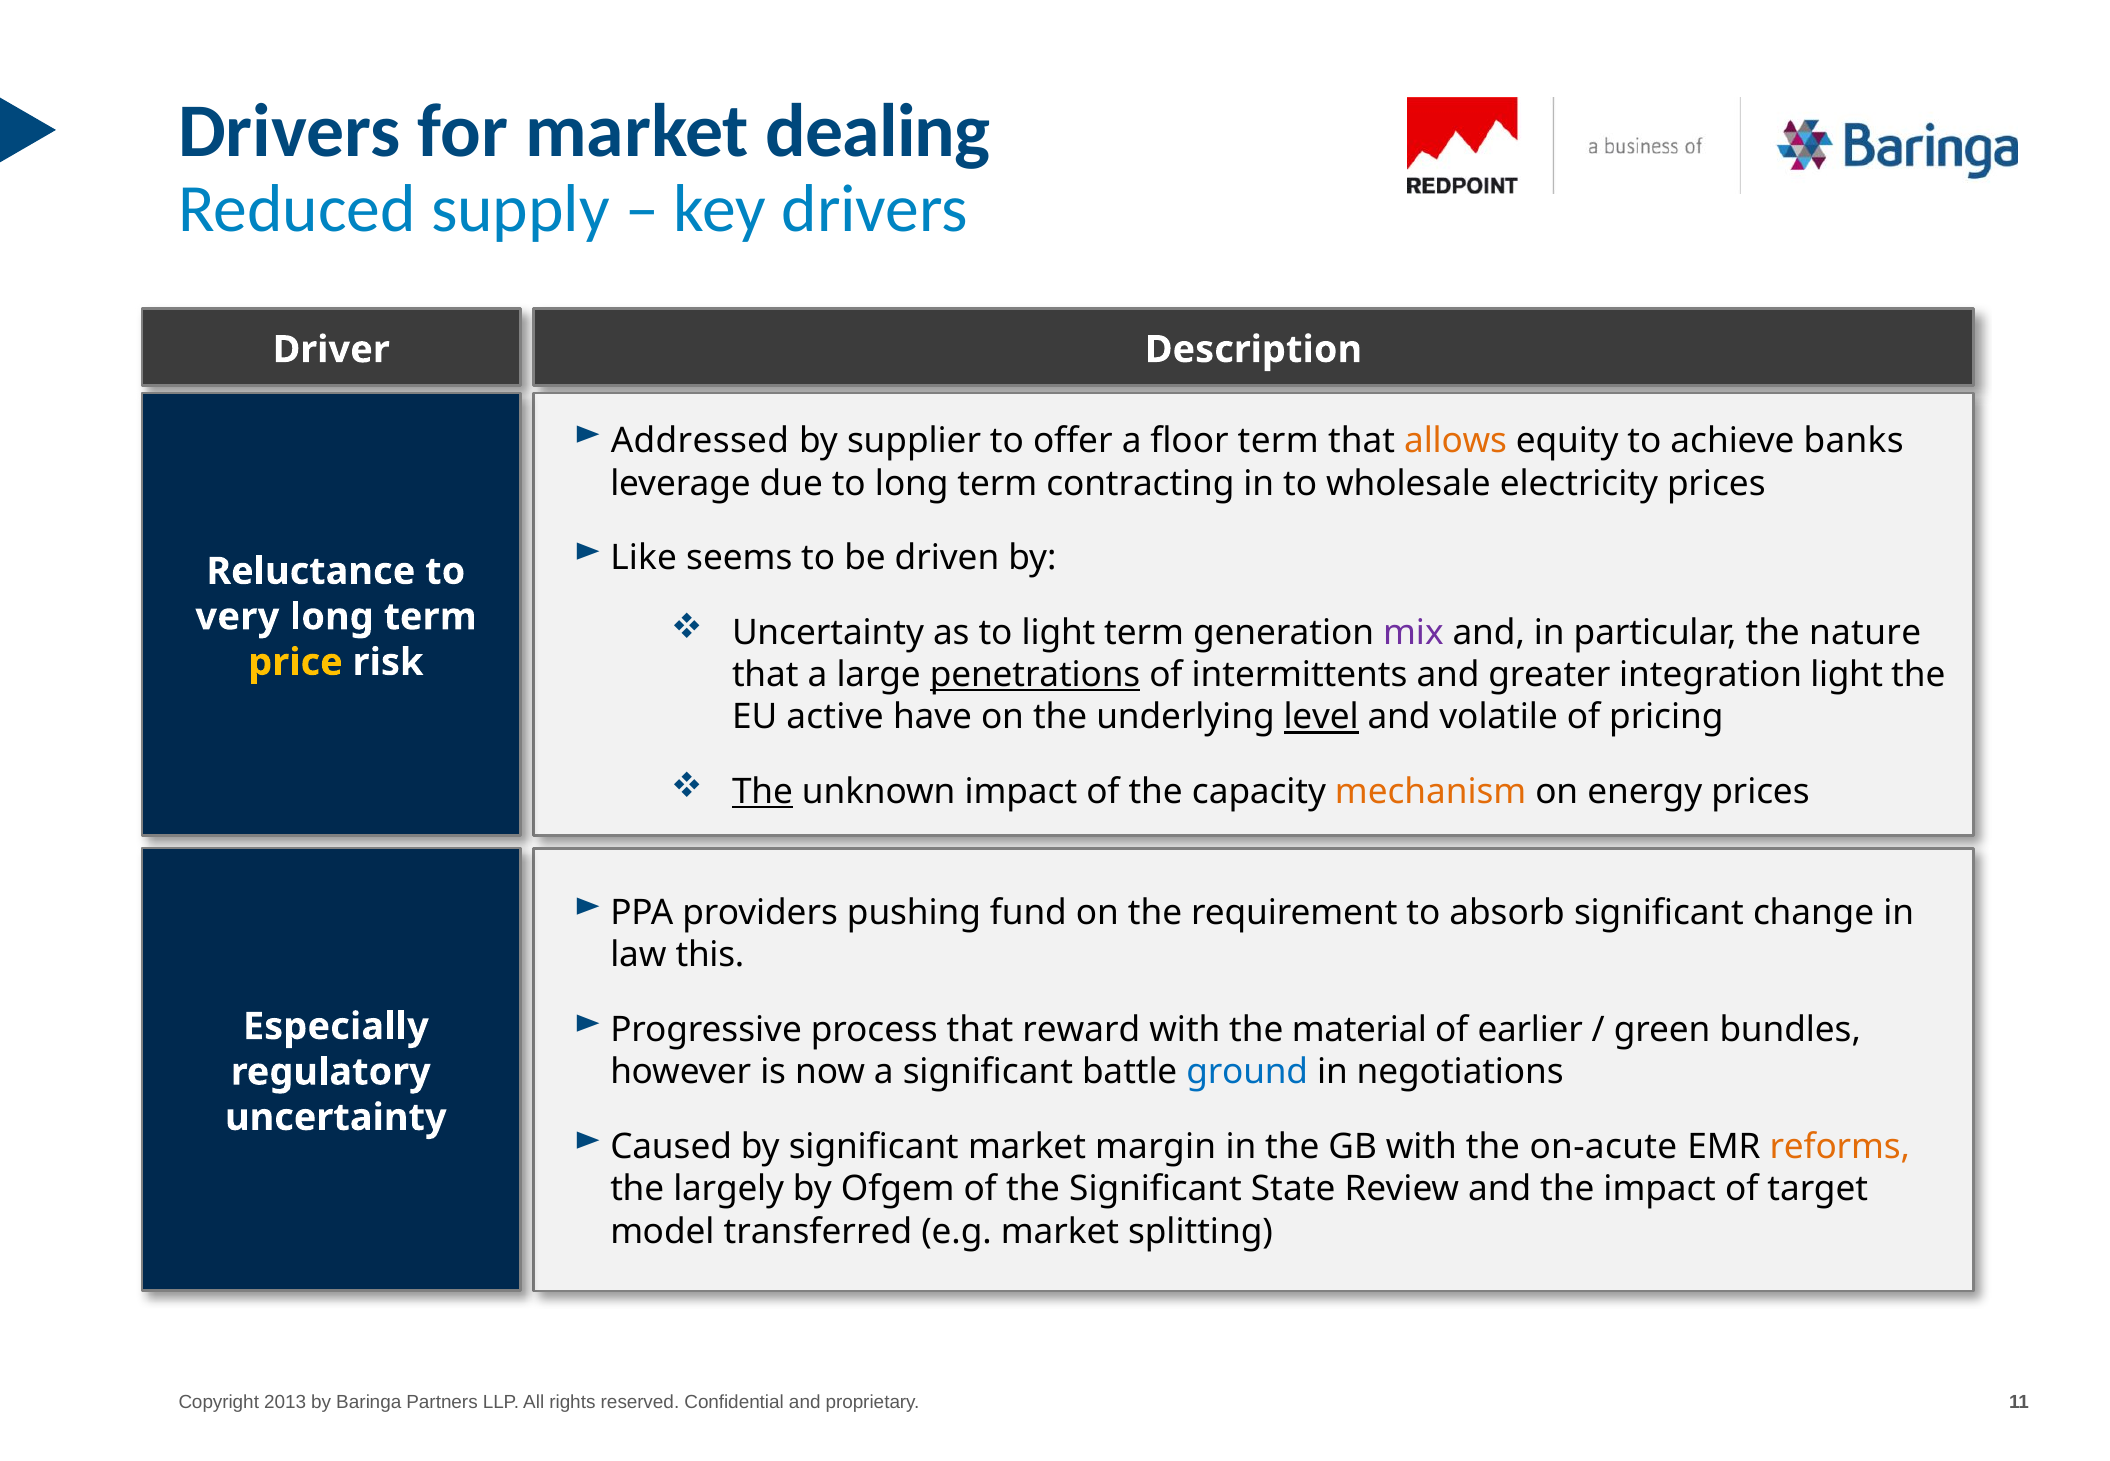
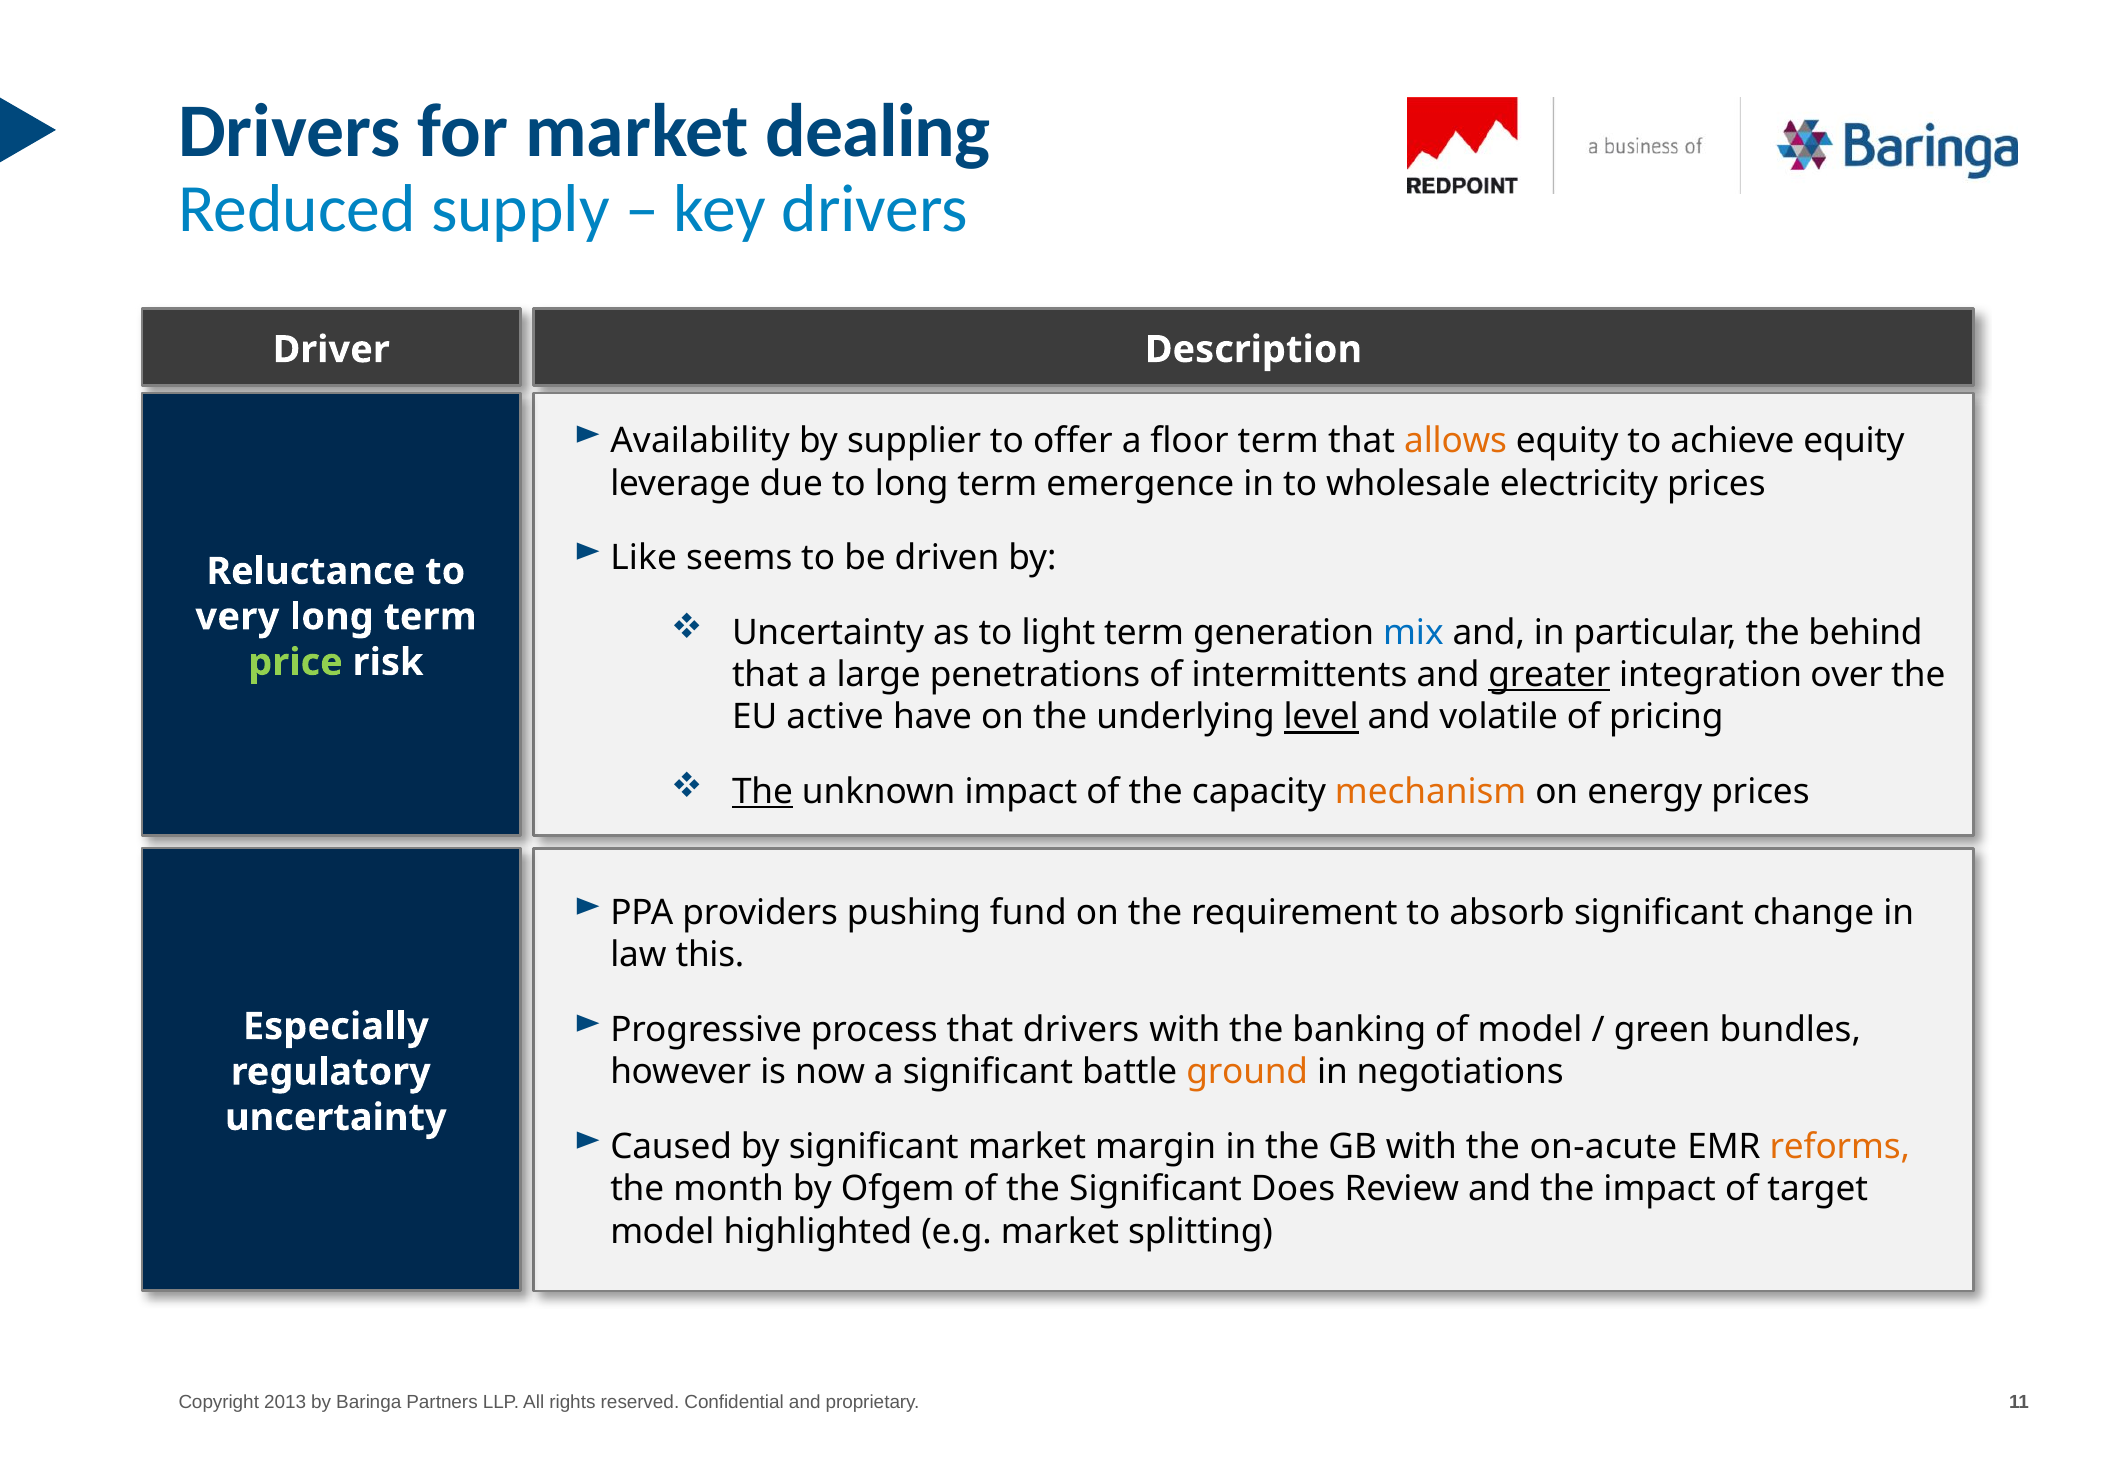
Addressed: Addressed -> Availability
achieve banks: banks -> equity
contracting: contracting -> emergence
mix colour: purple -> blue
nature: nature -> behind
price colour: yellow -> light green
penetrations underline: present -> none
greater underline: none -> present
integration light: light -> over
that reward: reward -> drivers
material: material -> banking
of earlier: earlier -> model
ground colour: blue -> orange
largely: largely -> month
State: State -> Does
transferred: transferred -> highlighted
